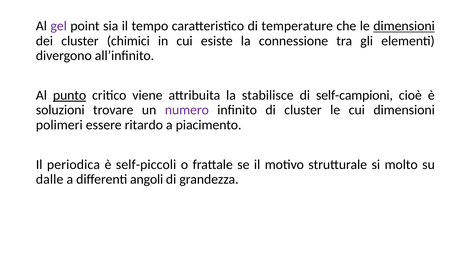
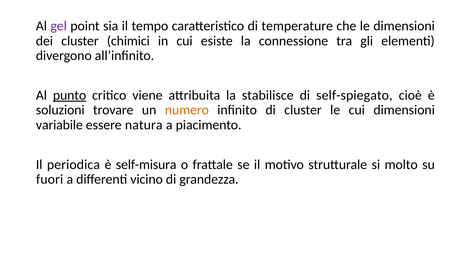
dimensioni at (404, 26) underline: present -> none
self-campioni: self-campioni -> self-spiegato
numero colour: purple -> orange
polimeri: polimeri -> variabile
ritardo: ritardo -> natura
self-piccoli: self-piccoli -> self-misura
dalle: dalle -> fuori
angoli: angoli -> vicino
